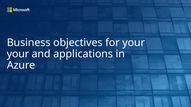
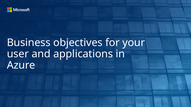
your at (18, 54): your -> user
